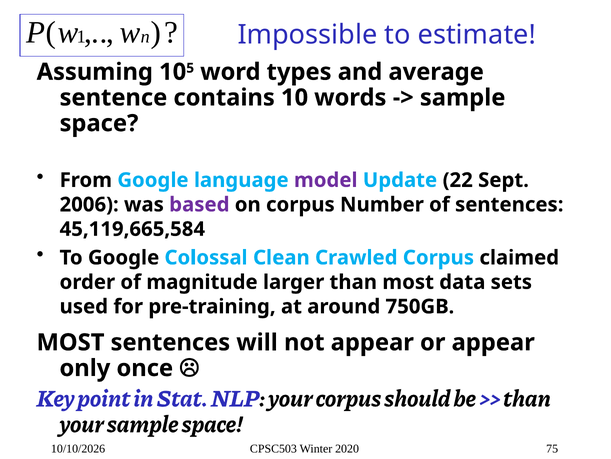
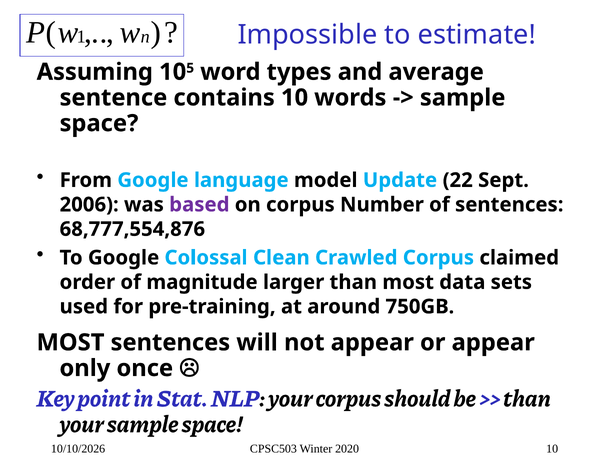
model colour: purple -> black
45,119,665,584: 45,119,665,584 -> 68,777,554,876
2020 75: 75 -> 10
